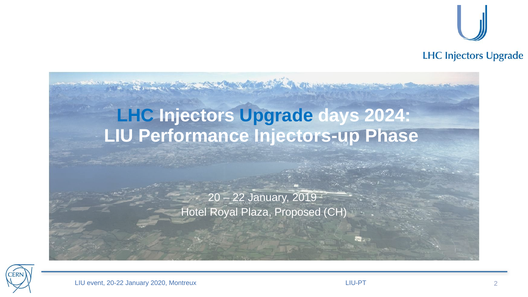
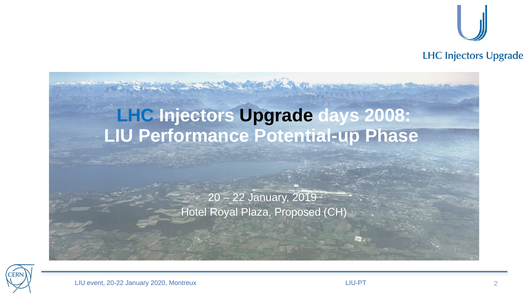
Upgrade colour: blue -> black
2024: 2024 -> 2008
Injectors-up: Injectors-up -> Potential-up
